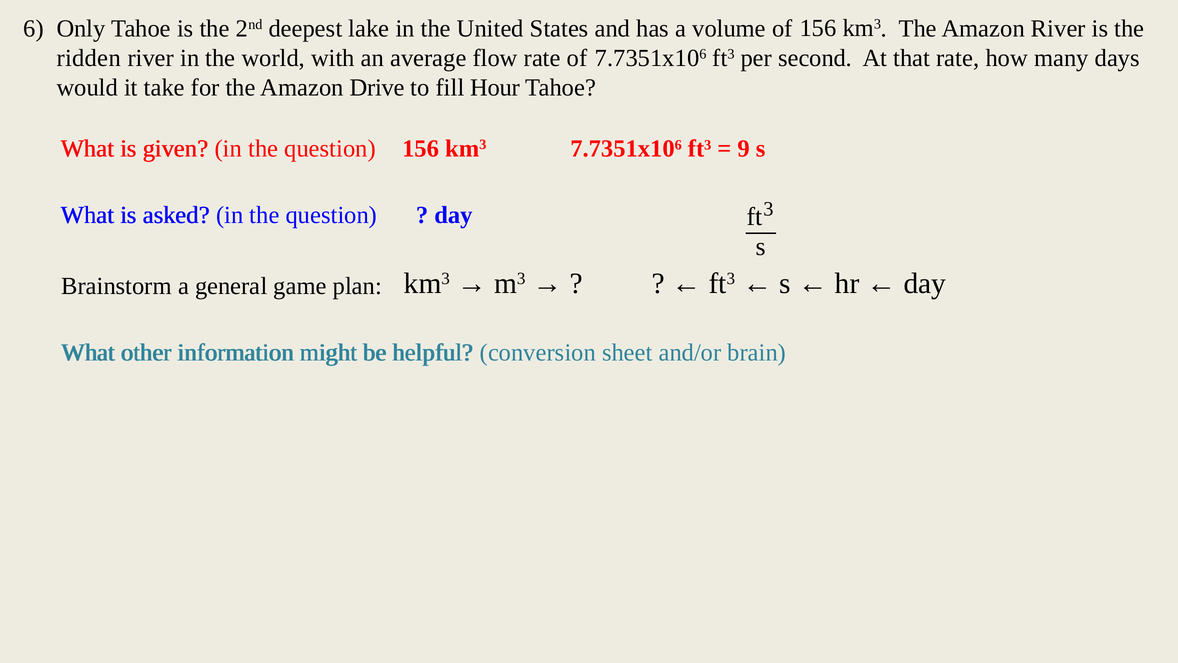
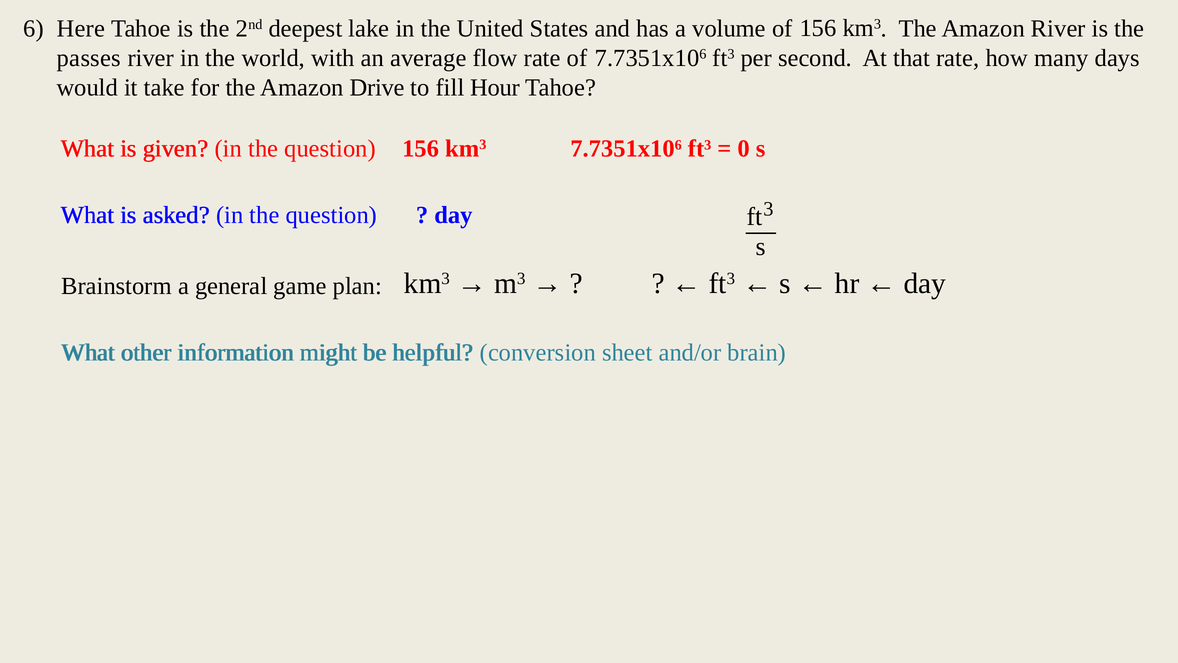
Only: Only -> Here
ridden: ridden -> passes
9: 9 -> 0
